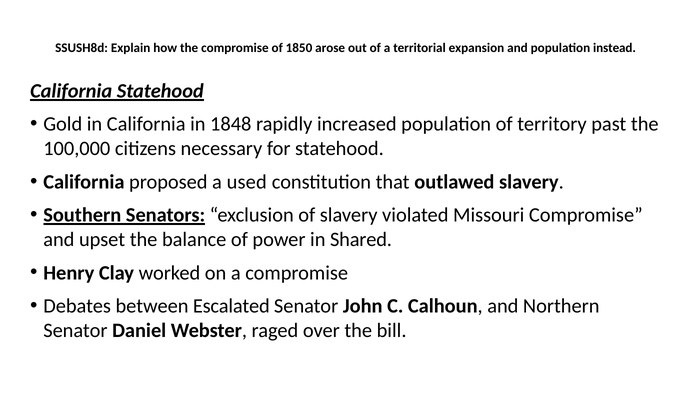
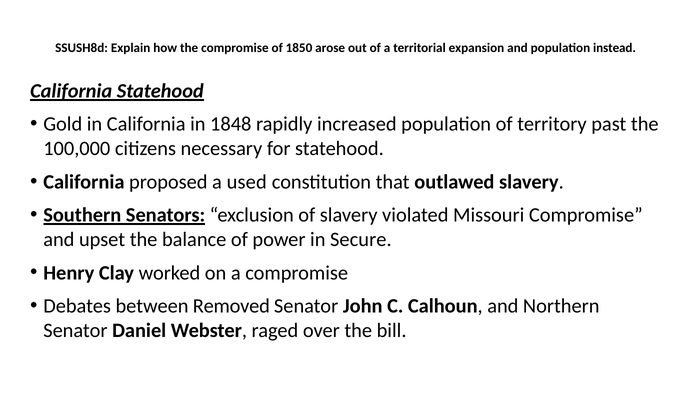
Shared: Shared -> Secure
Escalated: Escalated -> Removed
